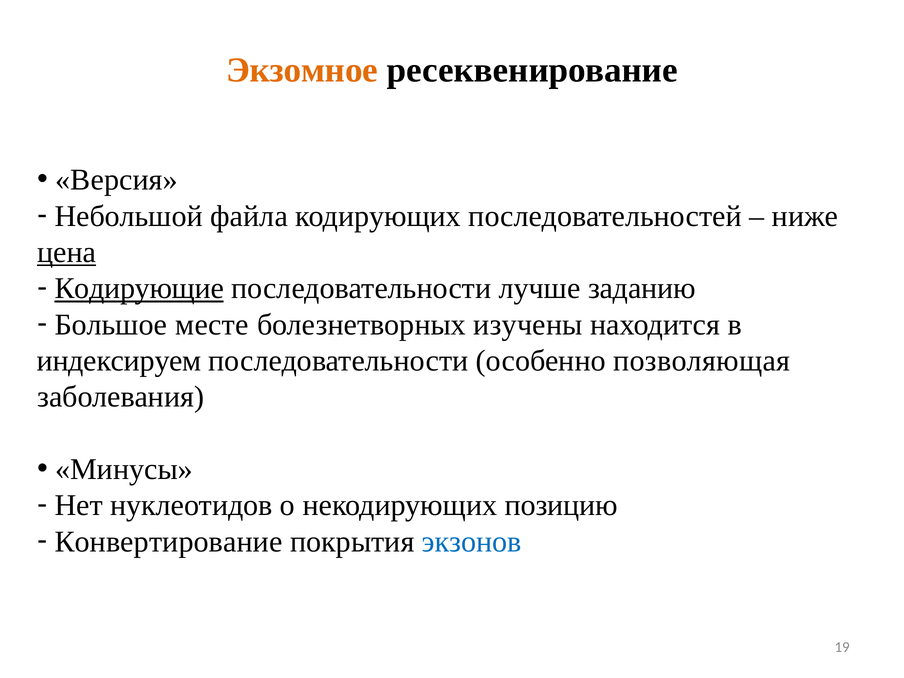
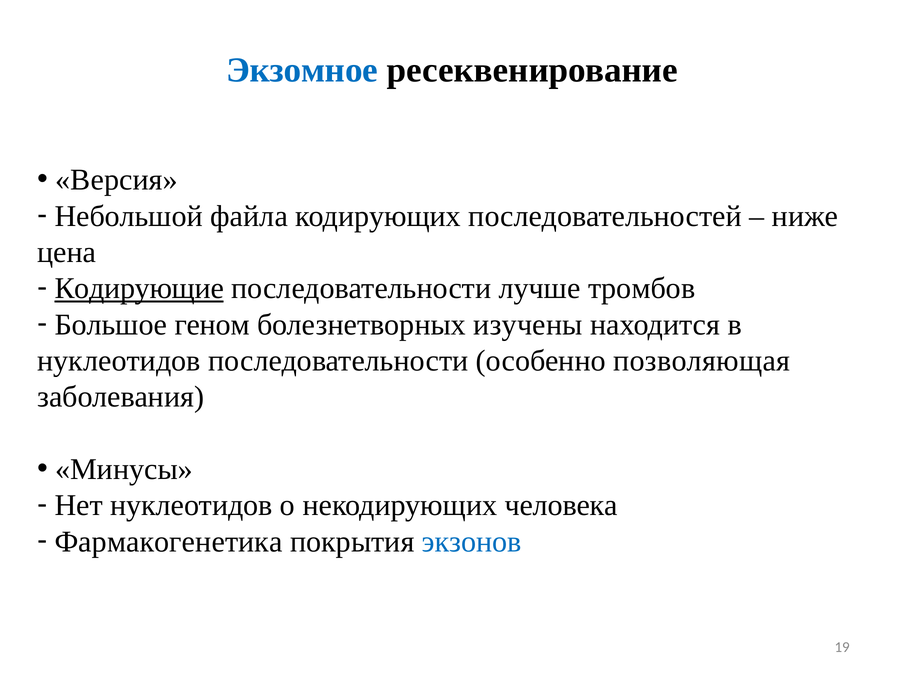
Экзомное colour: orange -> blue
цена underline: present -> none
заданию: заданию -> тромбов
месте: месте -> геном
индексируем at (119, 361): индексируем -> нуклеотидов
позицию: позицию -> человека
Конвертирование: Конвертирование -> Фармакогенетика
